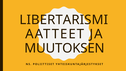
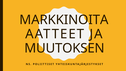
LIBERTARISMI: LIBERTARISMI -> MARKKINOITA
